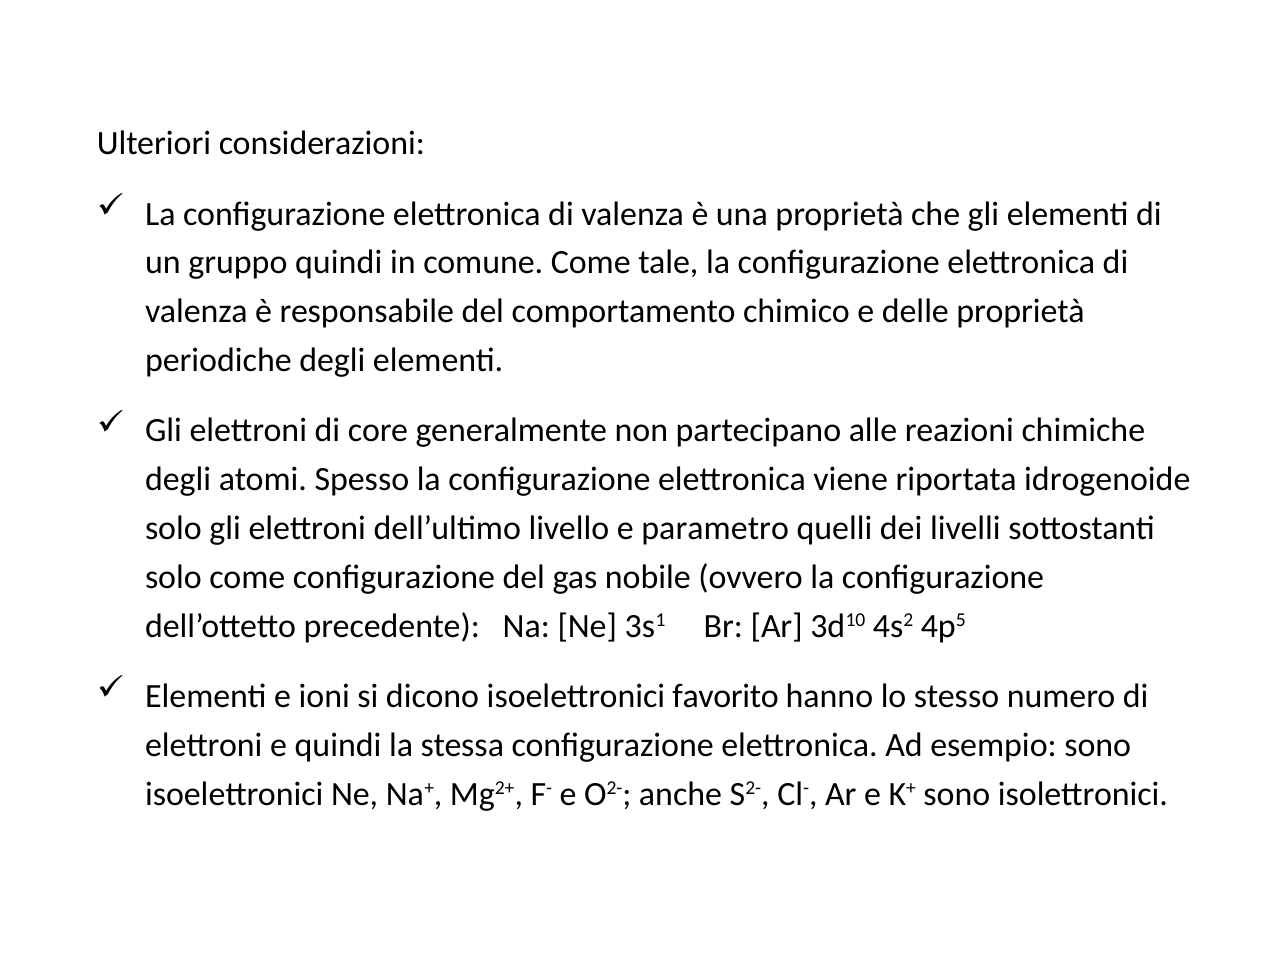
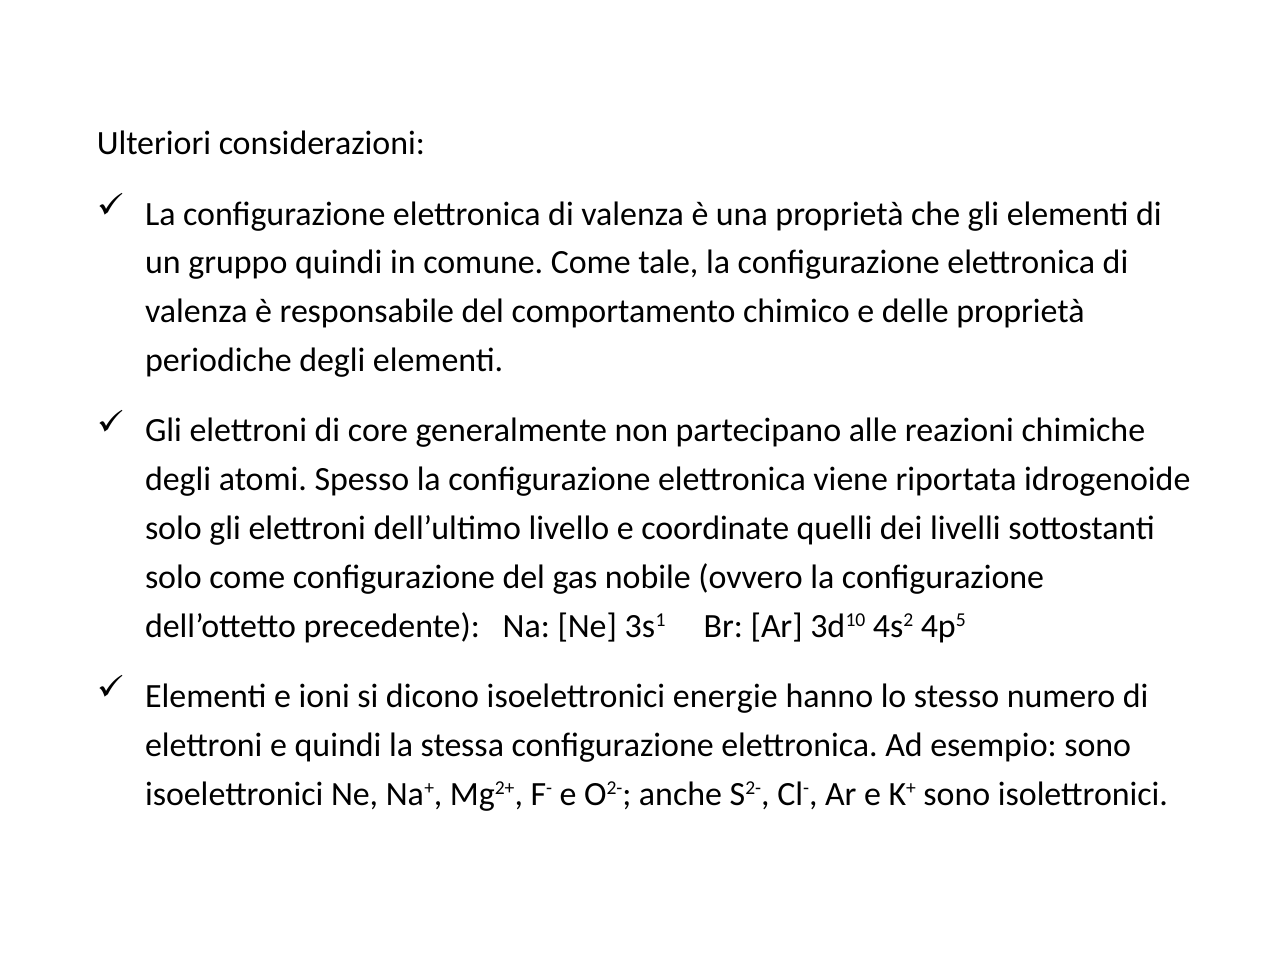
parametro: parametro -> coordinate
favorito: favorito -> energie
